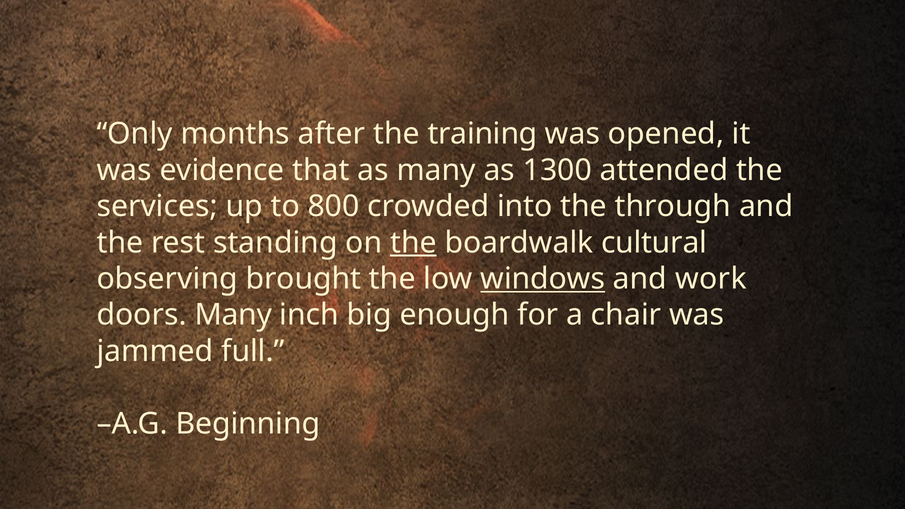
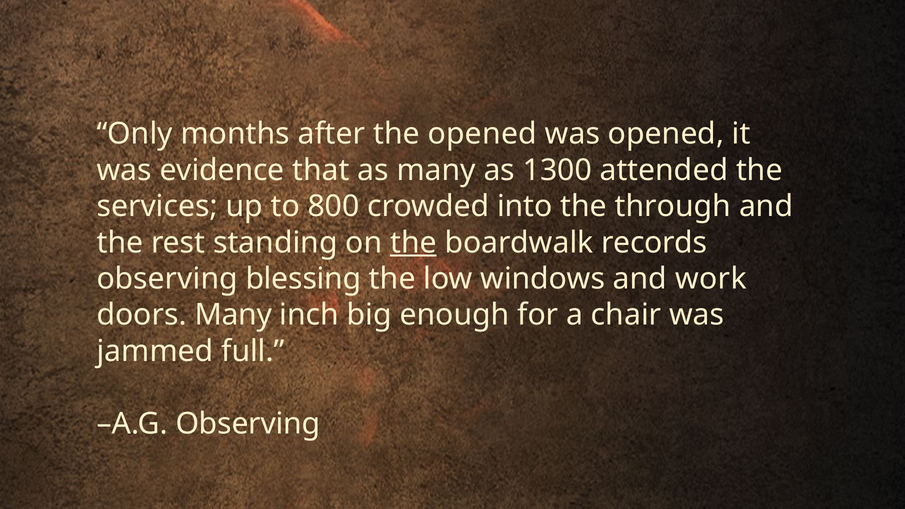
the training: training -> opened
cultural: cultural -> records
brought: brought -> blessing
windows underline: present -> none
A.G Beginning: Beginning -> Observing
